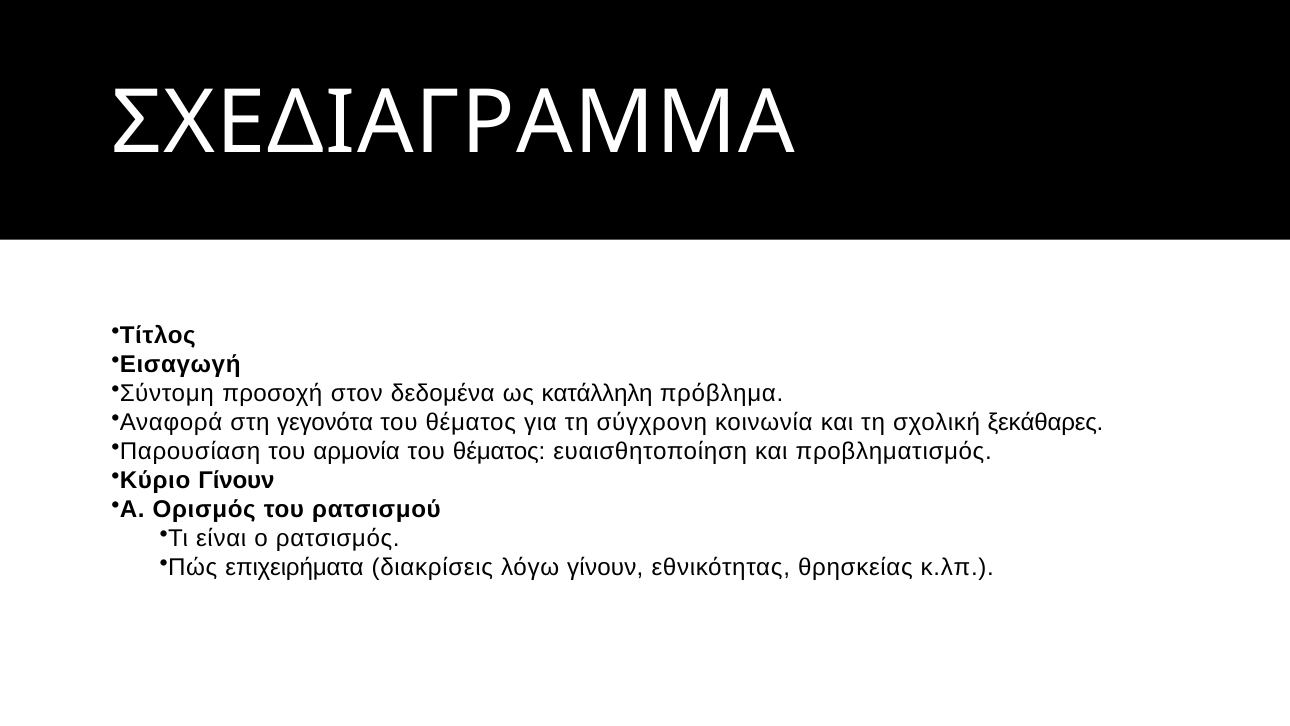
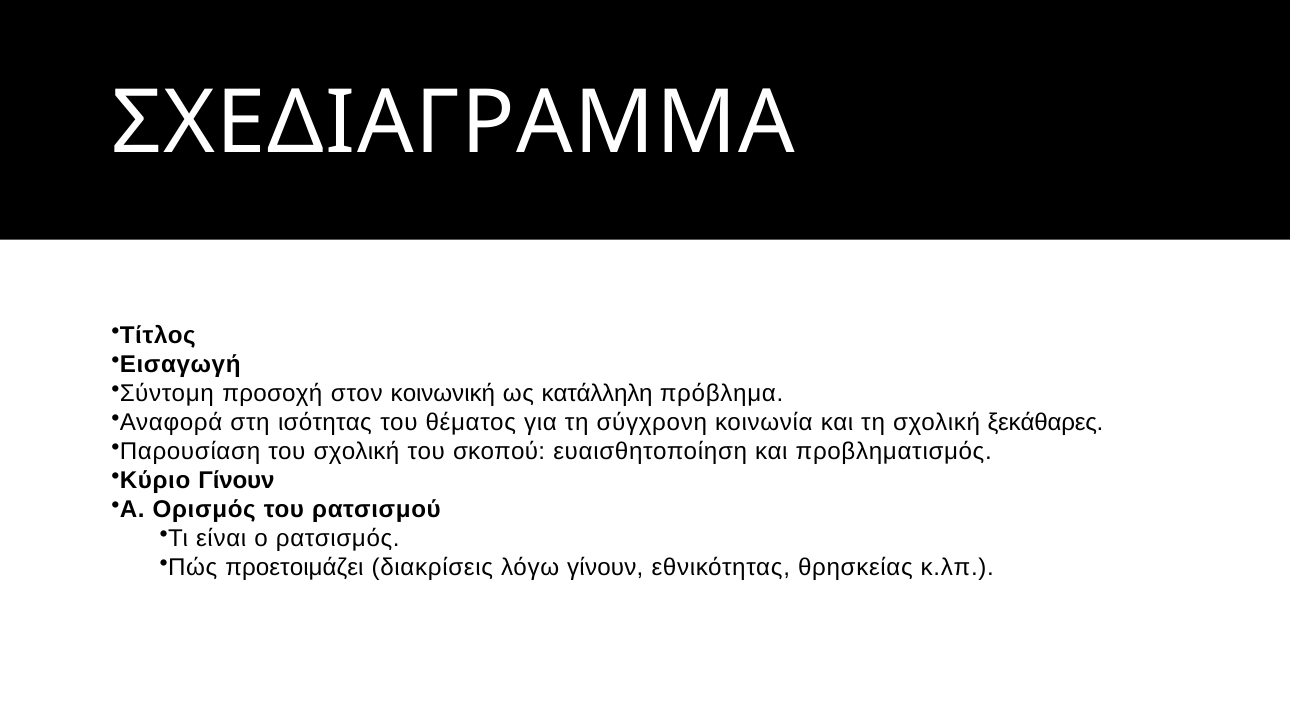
δεδομένα: δεδομένα -> κοινωνική
γεγονότα: γεγονότα -> ισότητας
του αρμονία: αρμονία -> σχολική
θέματος at (499, 451): θέματος -> σκοπού
επιχειρήματα: επιχειρήματα -> προετοιμάζει
